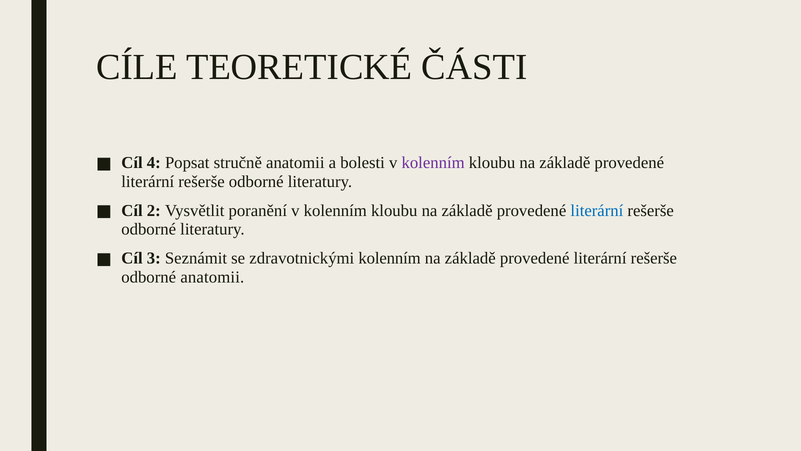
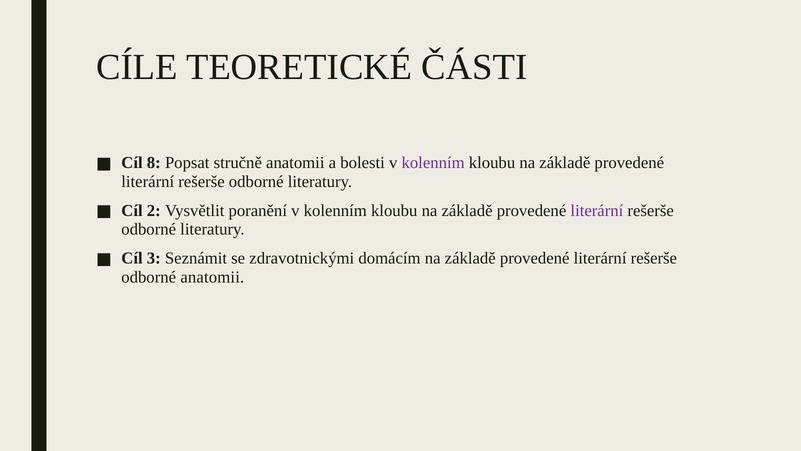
4: 4 -> 8
literární at (597, 210) colour: blue -> purple
zdravotnickými kolenním: kolenním -> domácím
